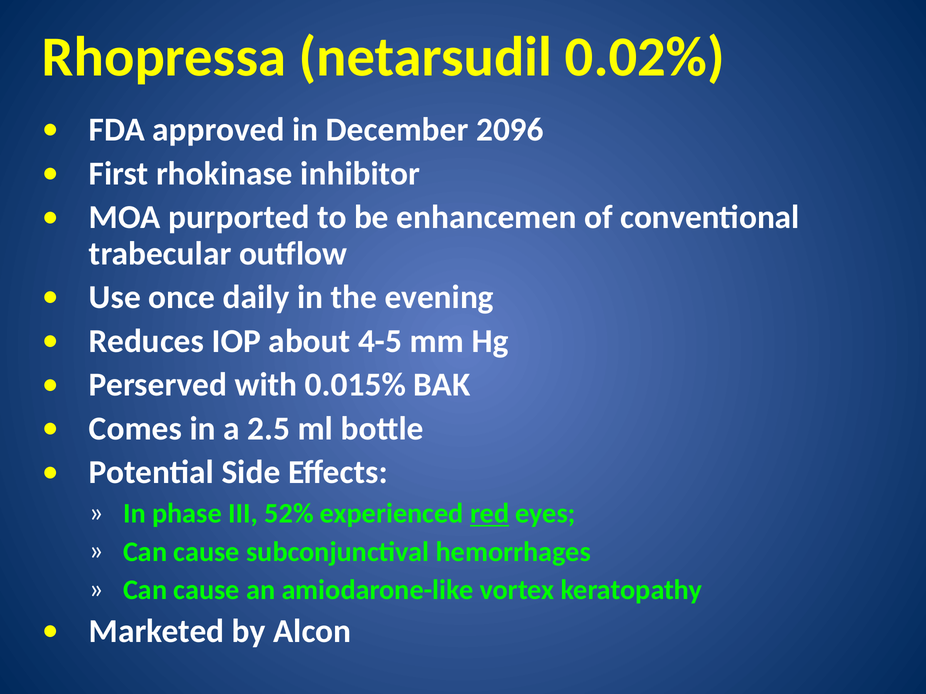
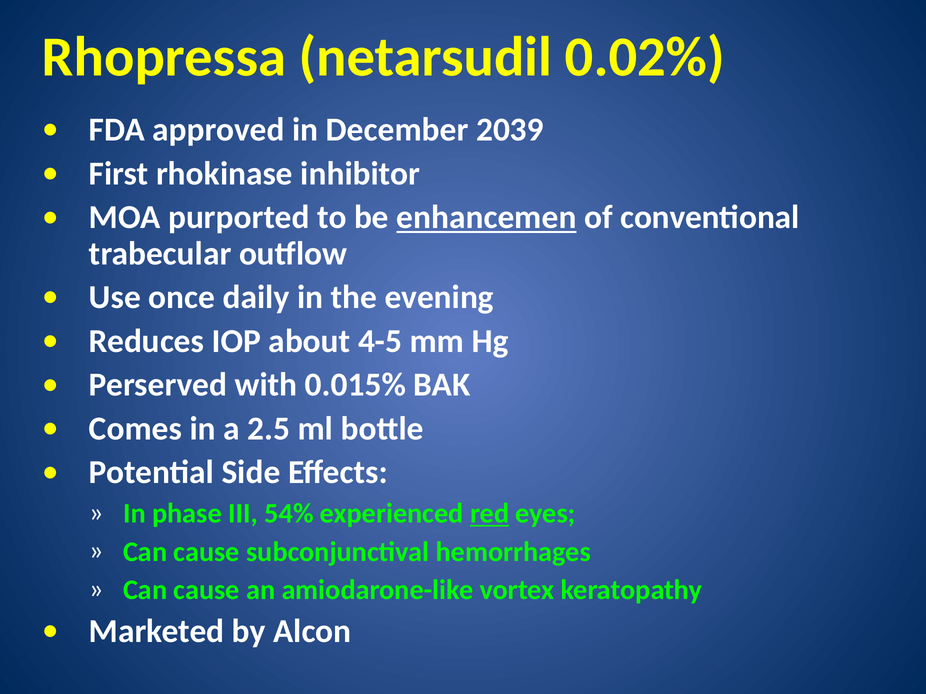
2096: 2096 -> 2039
enhancemen underline: none -> present
52%: 52% -> 54%
